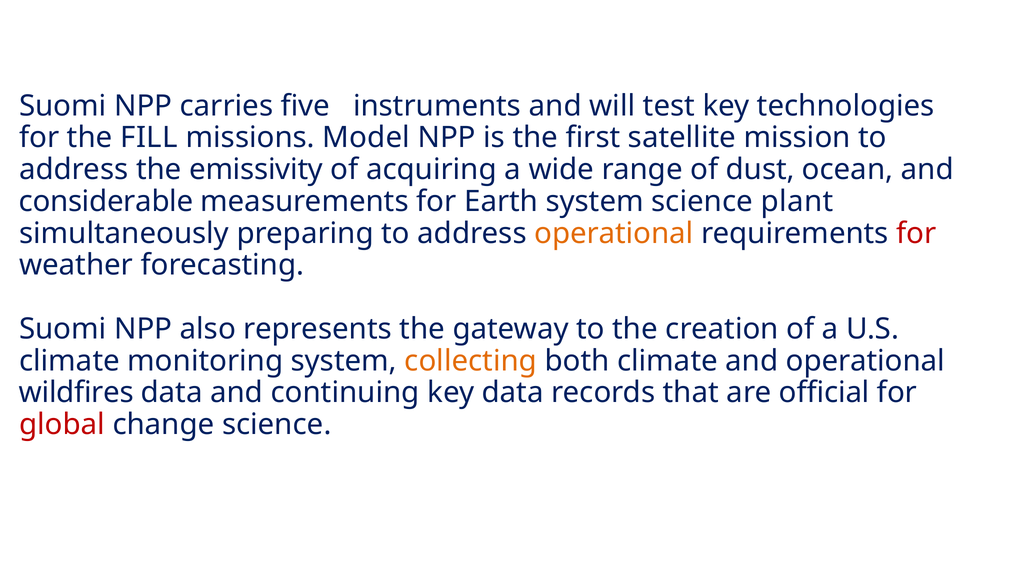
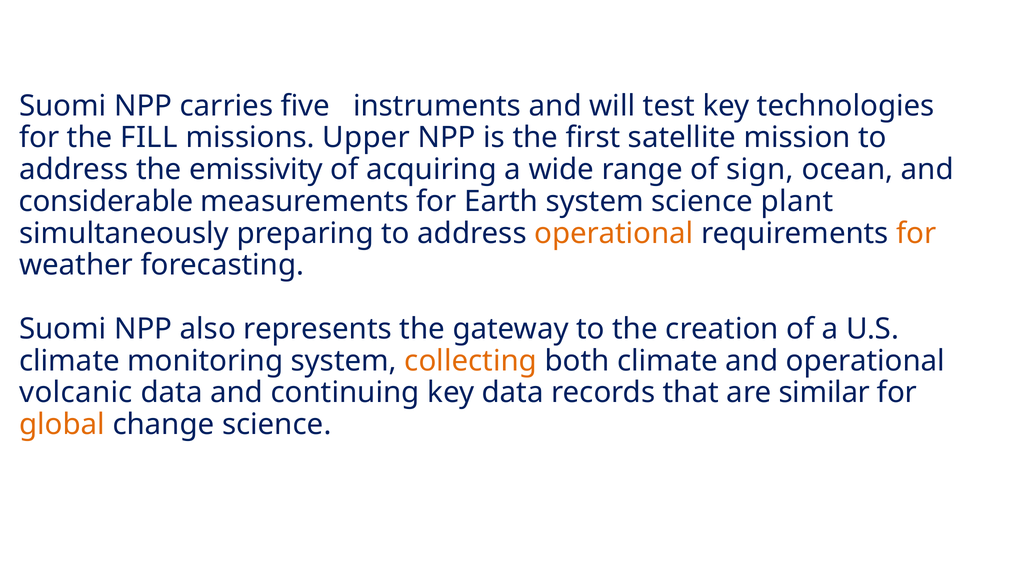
Model: Model -> Upper
dust: dust -> sign
for at (916, 233) colour: red -> orange
wildfires: wildfires -> volcanic
official: official -> similar
global colour: red -> orange
